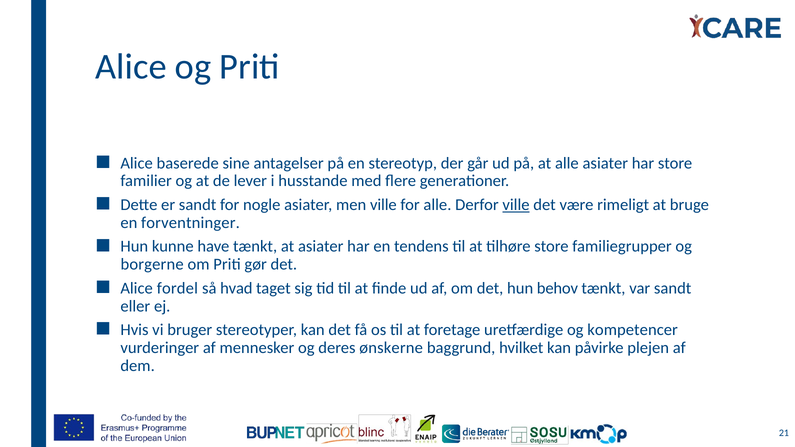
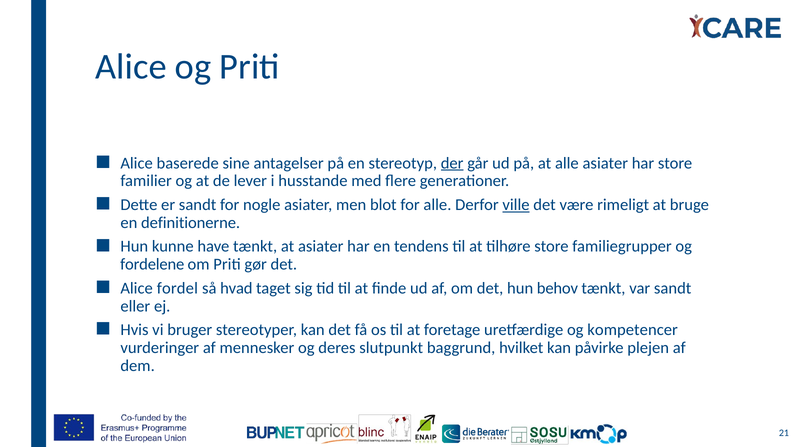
der underline: none -> present
men ville: ville -> blot
forventninger: forventninger -> definitionerne
borgerne: borgerne -> fordelene
ønskerne: ønskerne -> slutpunkt
